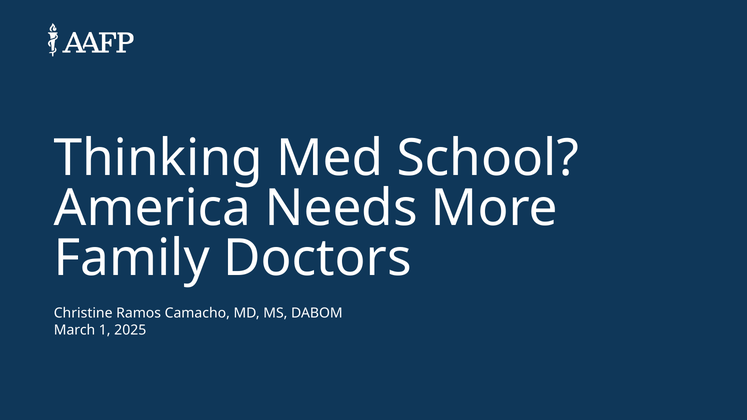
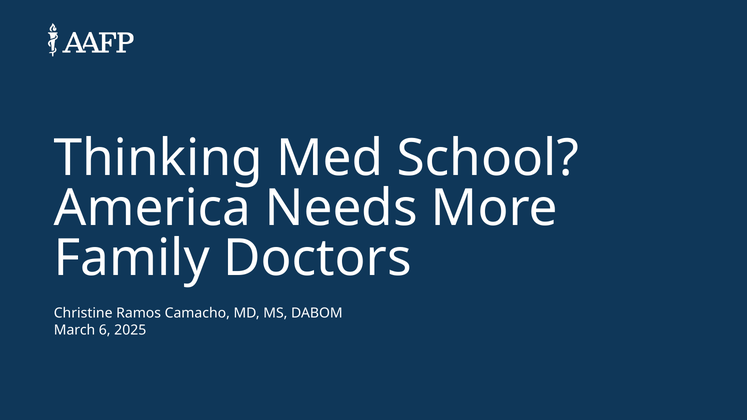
1: 1 -> 6
